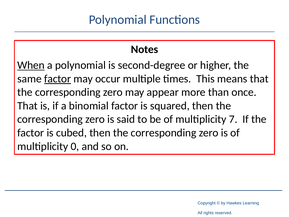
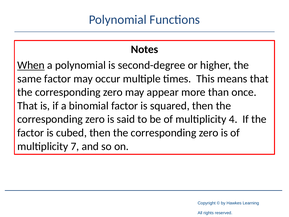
factor at (58, 79) underline: present -> none
7: 7 -> 4
0: 0 -> 7
